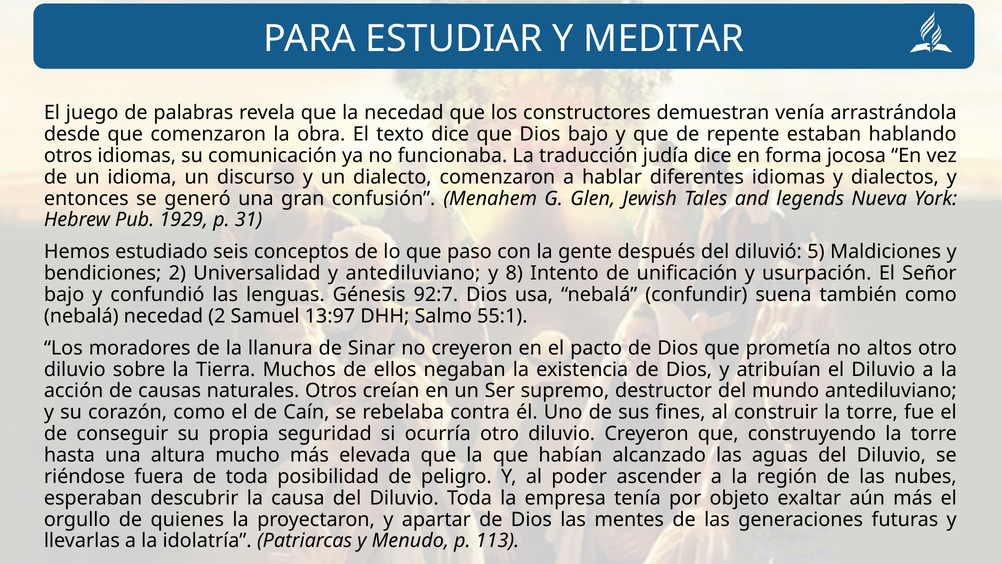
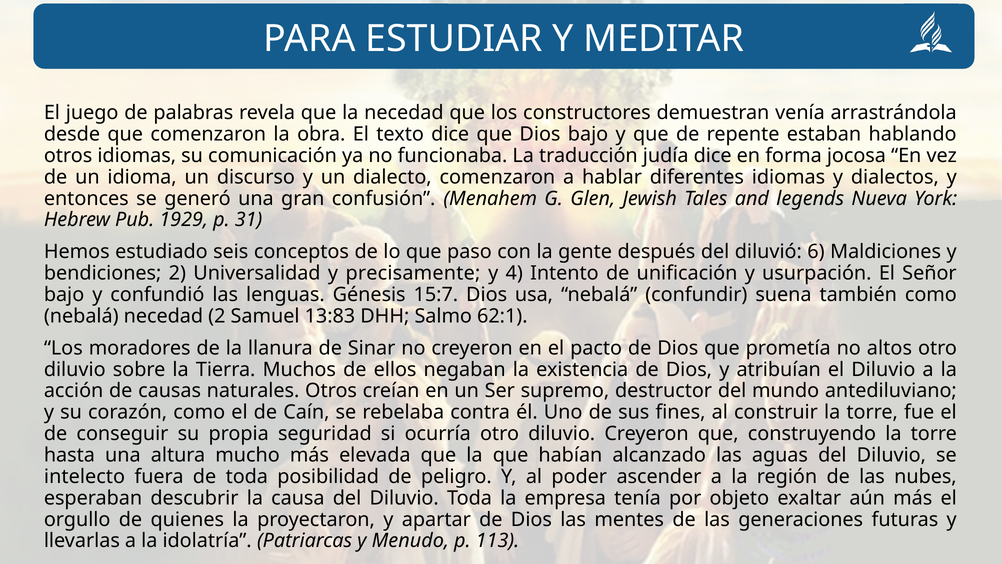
5: 5 -> 6
y antediluviano: antediluviano -> precisamente
8: 8 -> 4
92:7: 92:7 -> 15:7
13:97: 13:97 -> 13:83
55:1: 55:1 -> 62:1
riéndose: riéndose -> intelecto
